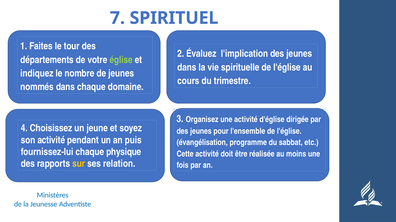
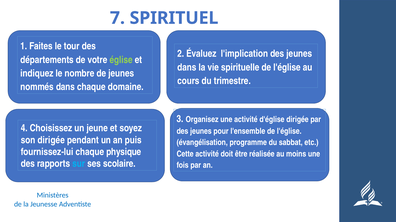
son activité: activité -> dirigée
sur colour: yellow -> light blue
relation: relation -> scolaire
